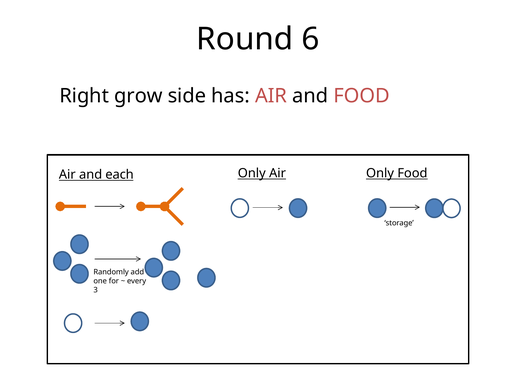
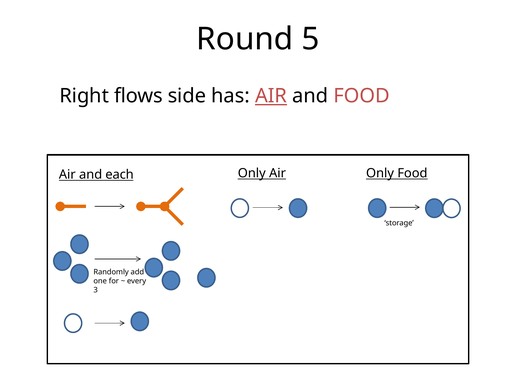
6: 6 -> 5
grow: grow -> flows
AIR at (271, 96) underline: none -> present
